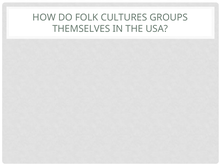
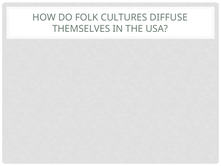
GROUPS: GROUPS -> DIFFUSE
